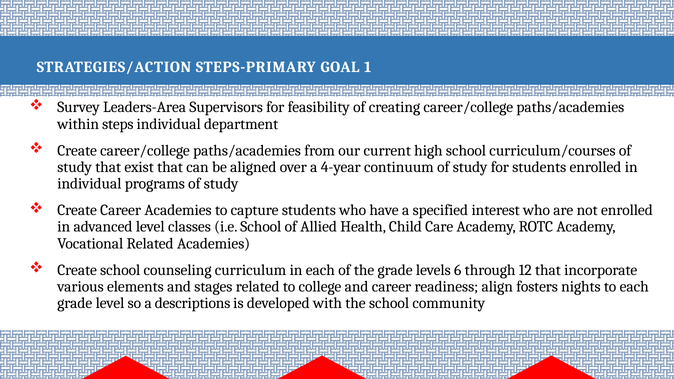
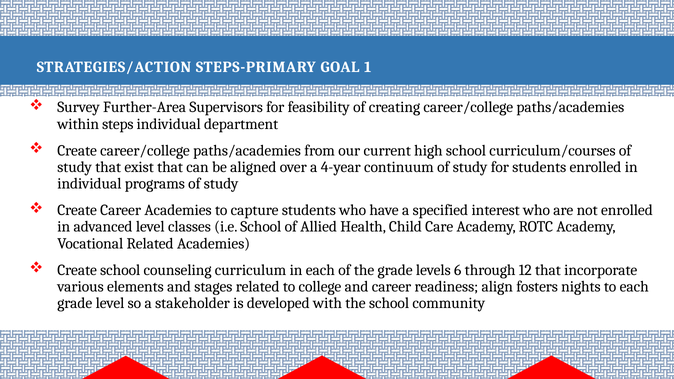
Leaders-Area: Leaders-Area -> Further-Area
descriptions: descriptions -> stakeholder
